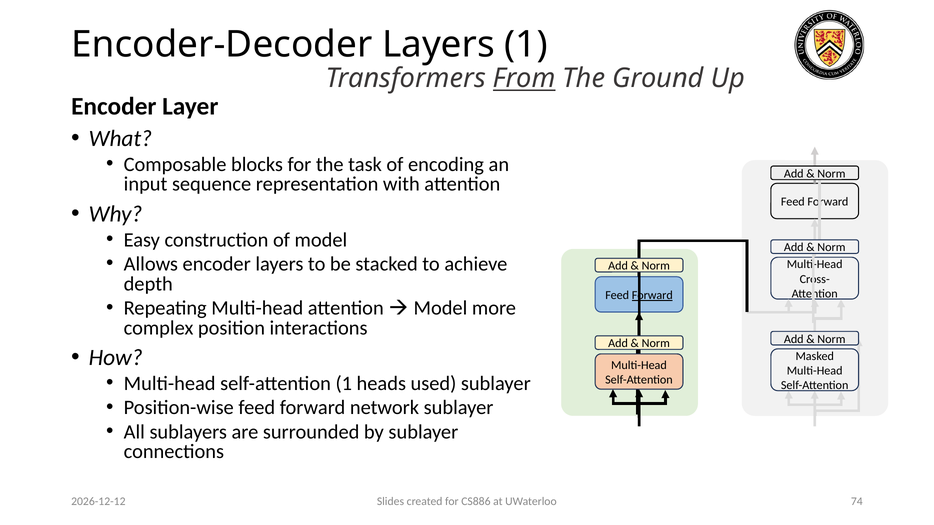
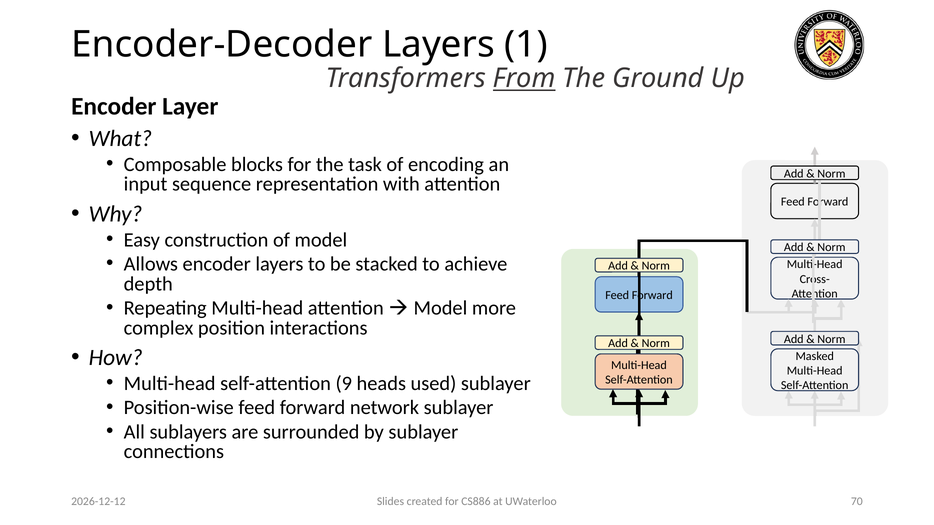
Forward at (652, 295) underline: present -> none
self-attention 1: 1 -> 9
74: 74 -> 70
